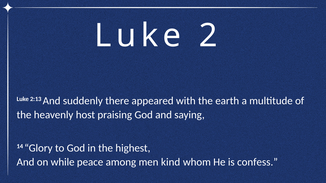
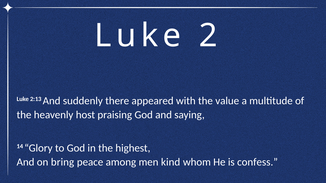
earth: earth -> value
while: while -> bring
